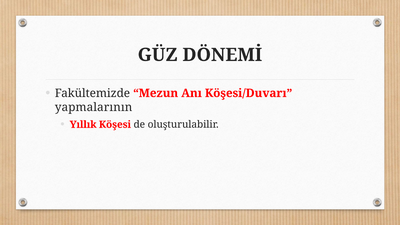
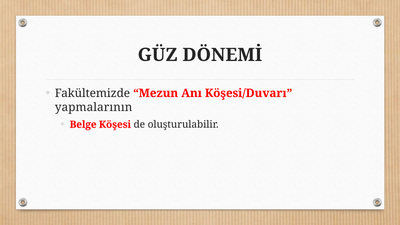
Yıllık: Yıllık -> Belge
